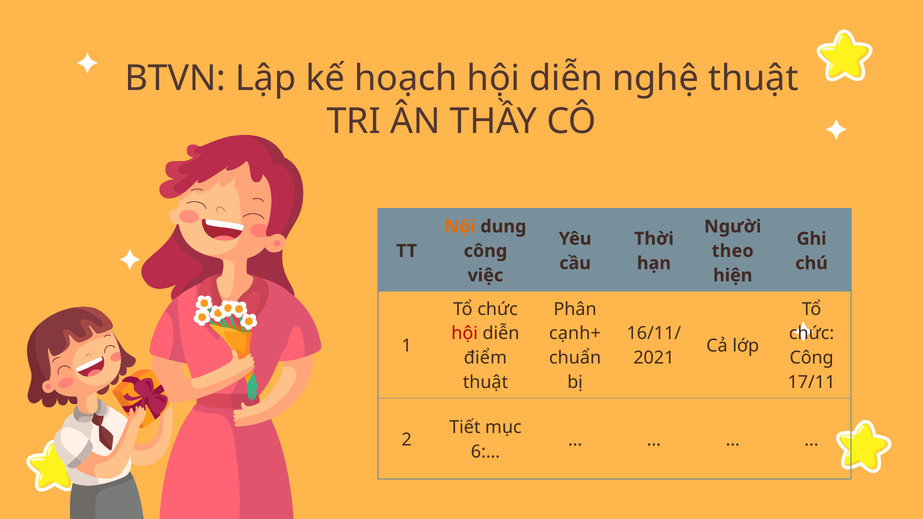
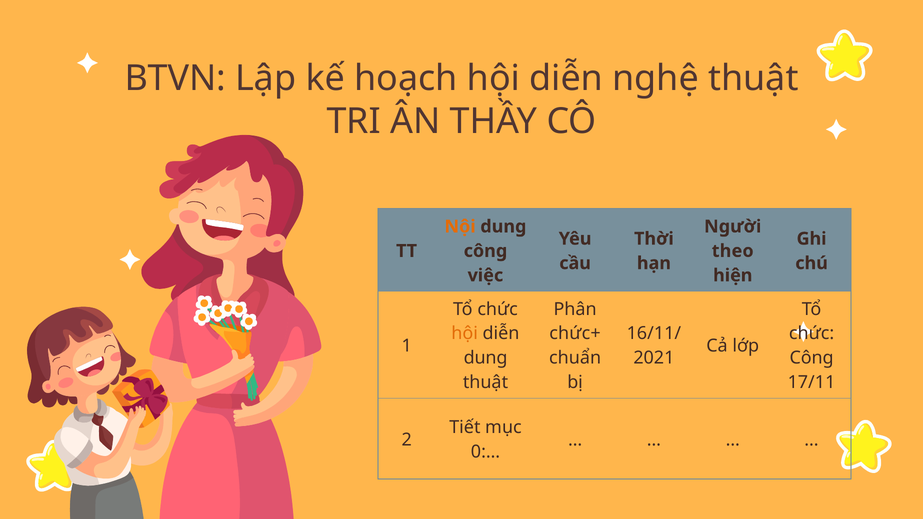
hội at (465, 334) colour: red -> orange
cạnh+: cạnh+ -> chức+
điểm at (485, 358): điểm -> dung
6:…: 6:… -> 0:…
